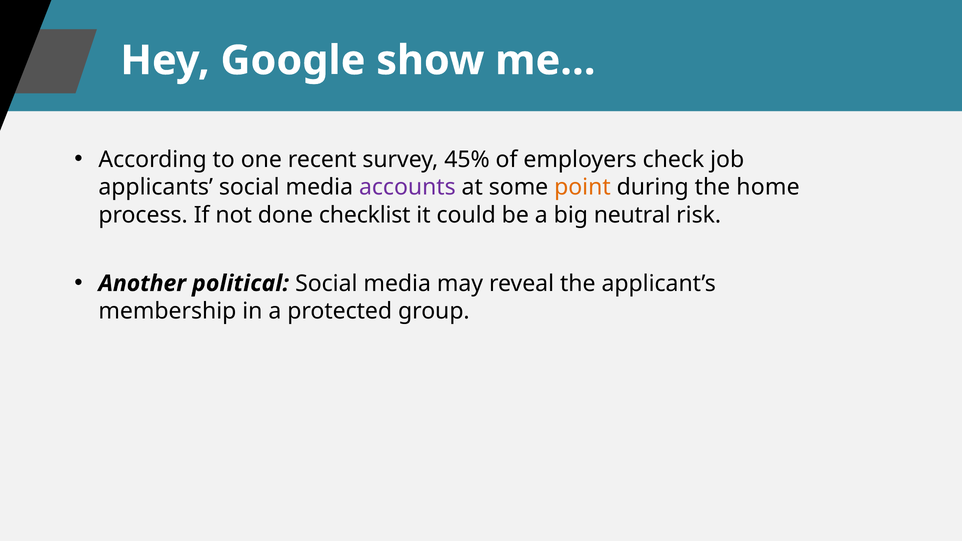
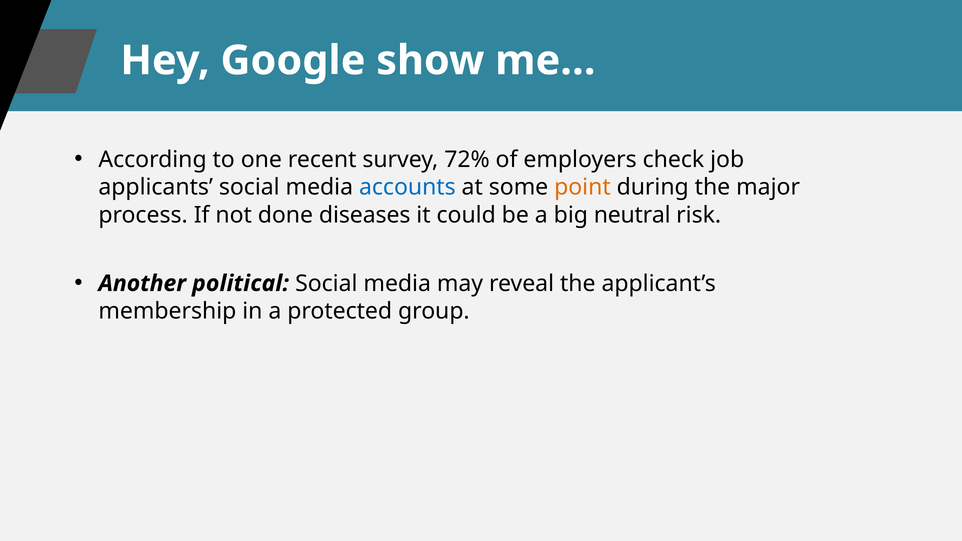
45%: 45% -> 72%
accounts colour: purple -> blue
home: home -> major
checklist: checklist -> diseases
